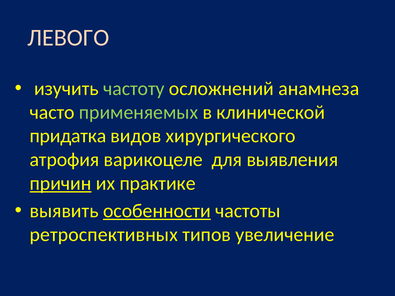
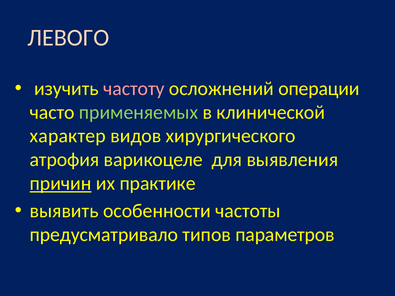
частоту colour: light green -> pink
анамнеза: анамнеза -> операции
придатка: придатка -> характер
особенности underline: present -> none
ретроспективных: ретроспективных -> предусматривало
увеличение: увеличение -> параметров
